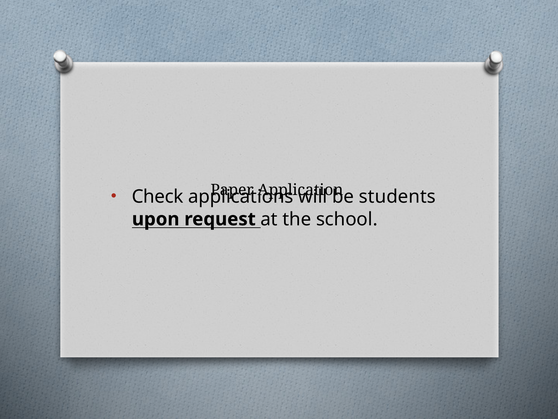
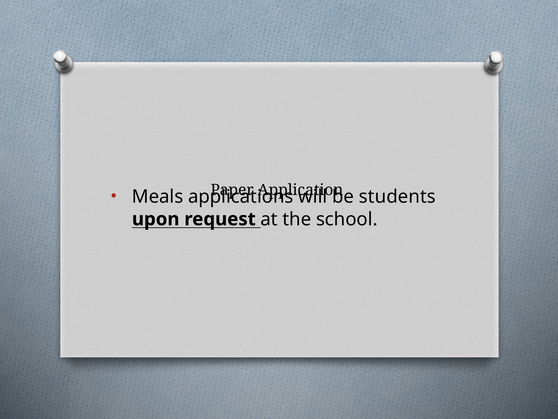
Check: Check -> Meals
